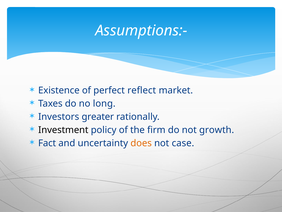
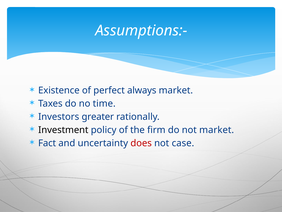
reflect: reflect -> always
long: long -> time
not growth: growth -> market
does colour: orange -> red
